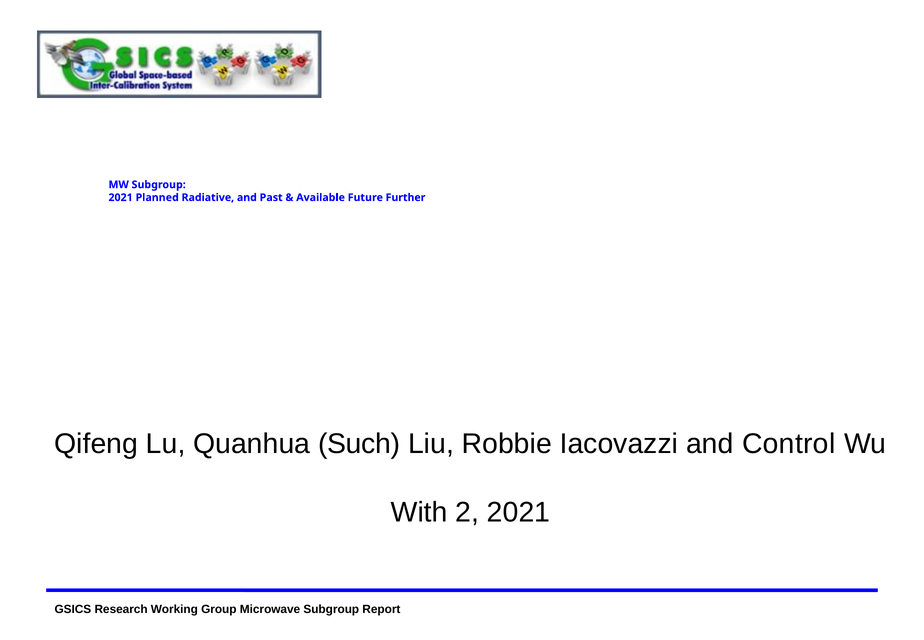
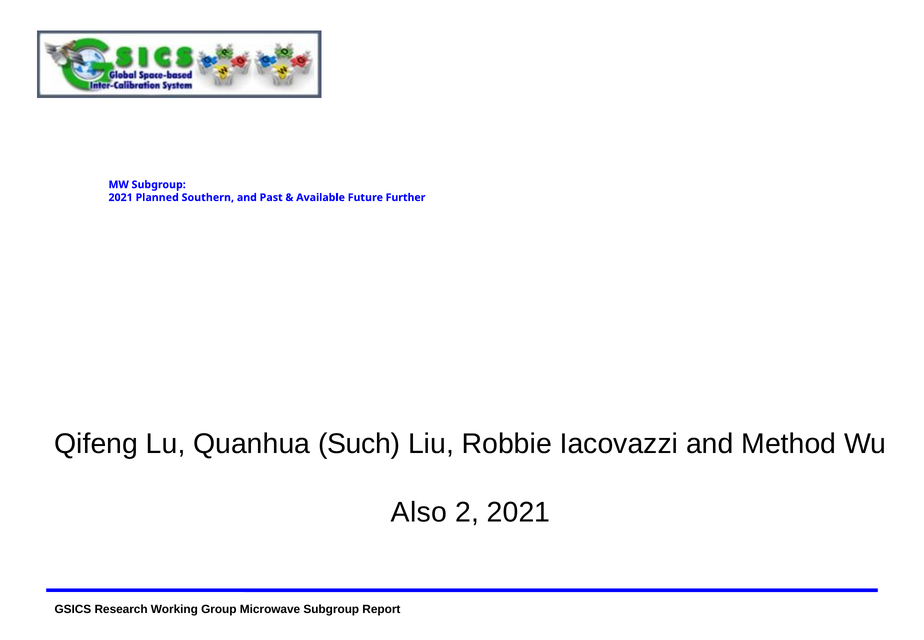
Radiative: Radiative -> Southern
Control: Control -> Method
With: With -> Also
